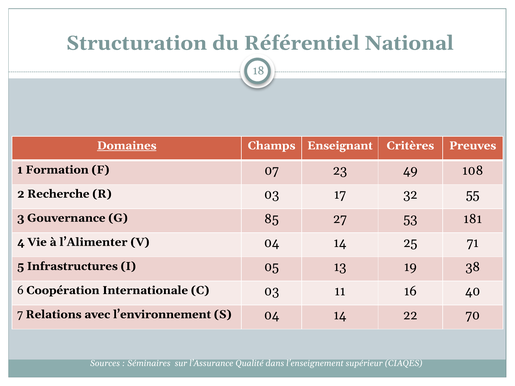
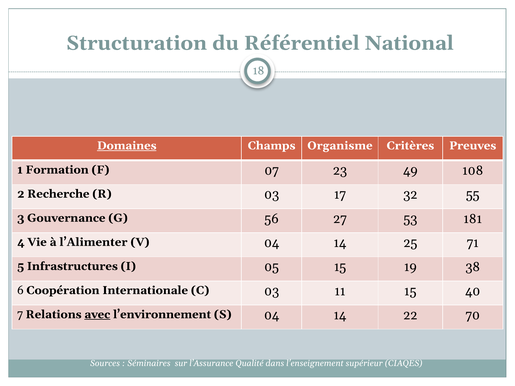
Enseignant: Enseignant -> Organisme
85: 85 -> 56
05 13: 13 -> 15
11 16: 16 -> 15
avec underline: none -> present
